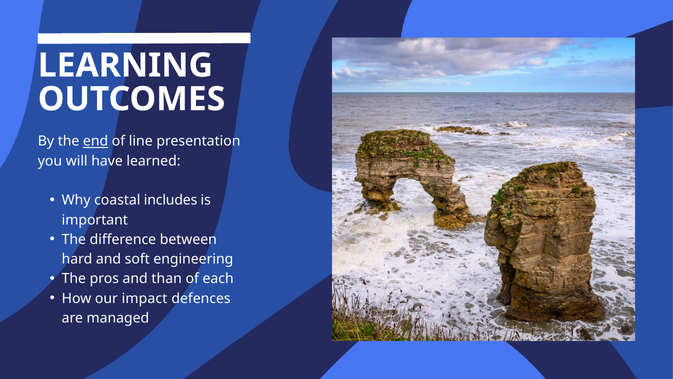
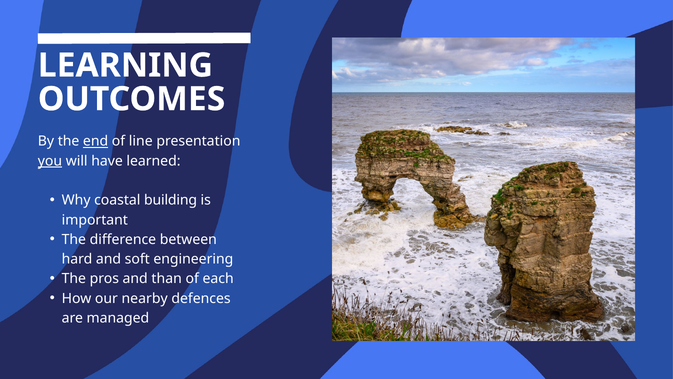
you underline: none -> present
includes: includes -> building
impact: impact -> nearby
